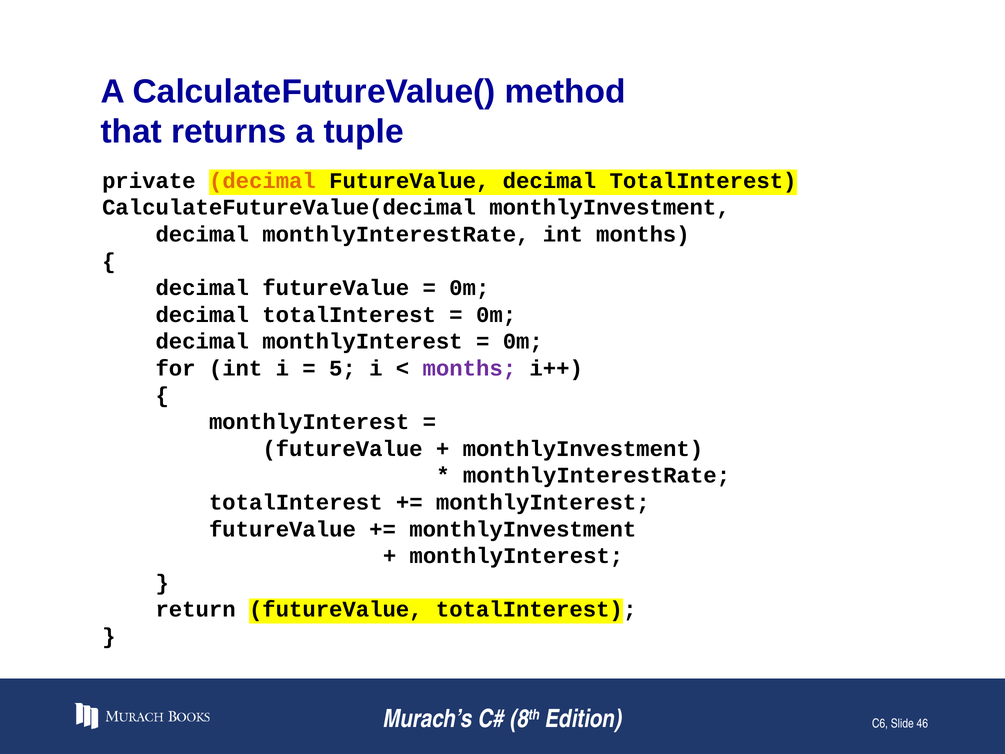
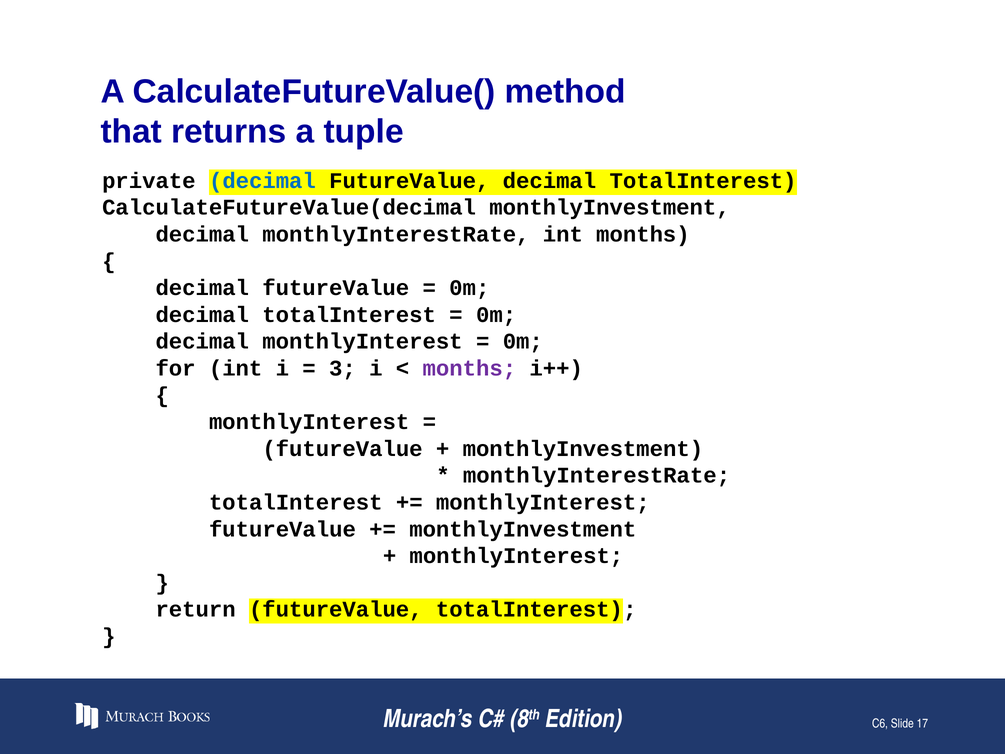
decimal at (262, 181) colour: orange -> blue
5: 5 -> 3
46: 46 -> 17
